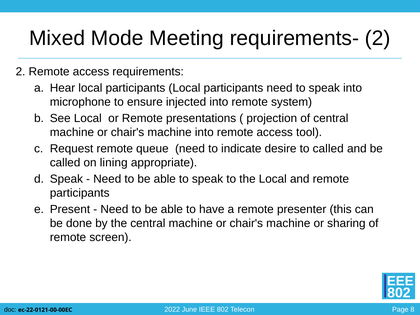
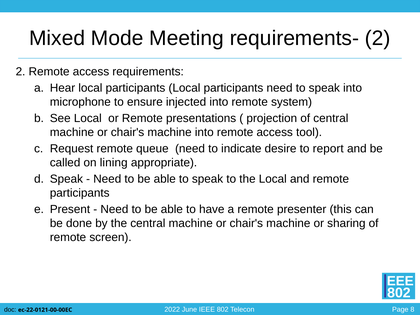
to called: called -> report
